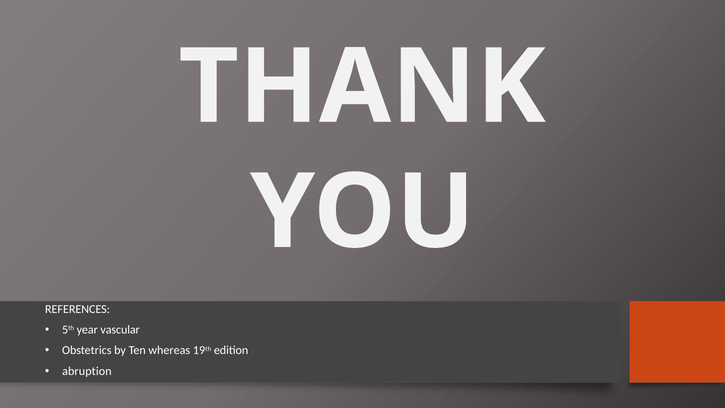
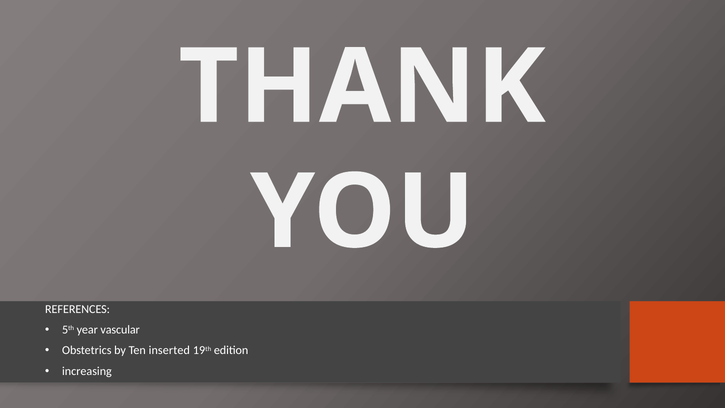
whereas: whereas -> inserted
abruption: abruption -> increasing
